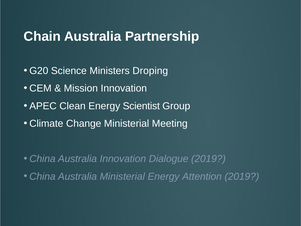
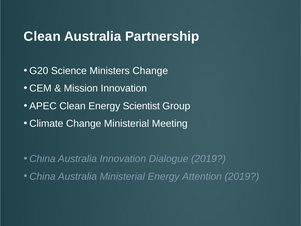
Chain at (42, 36): Chain -> Clean
Ministers Droping: Droping -> Change
